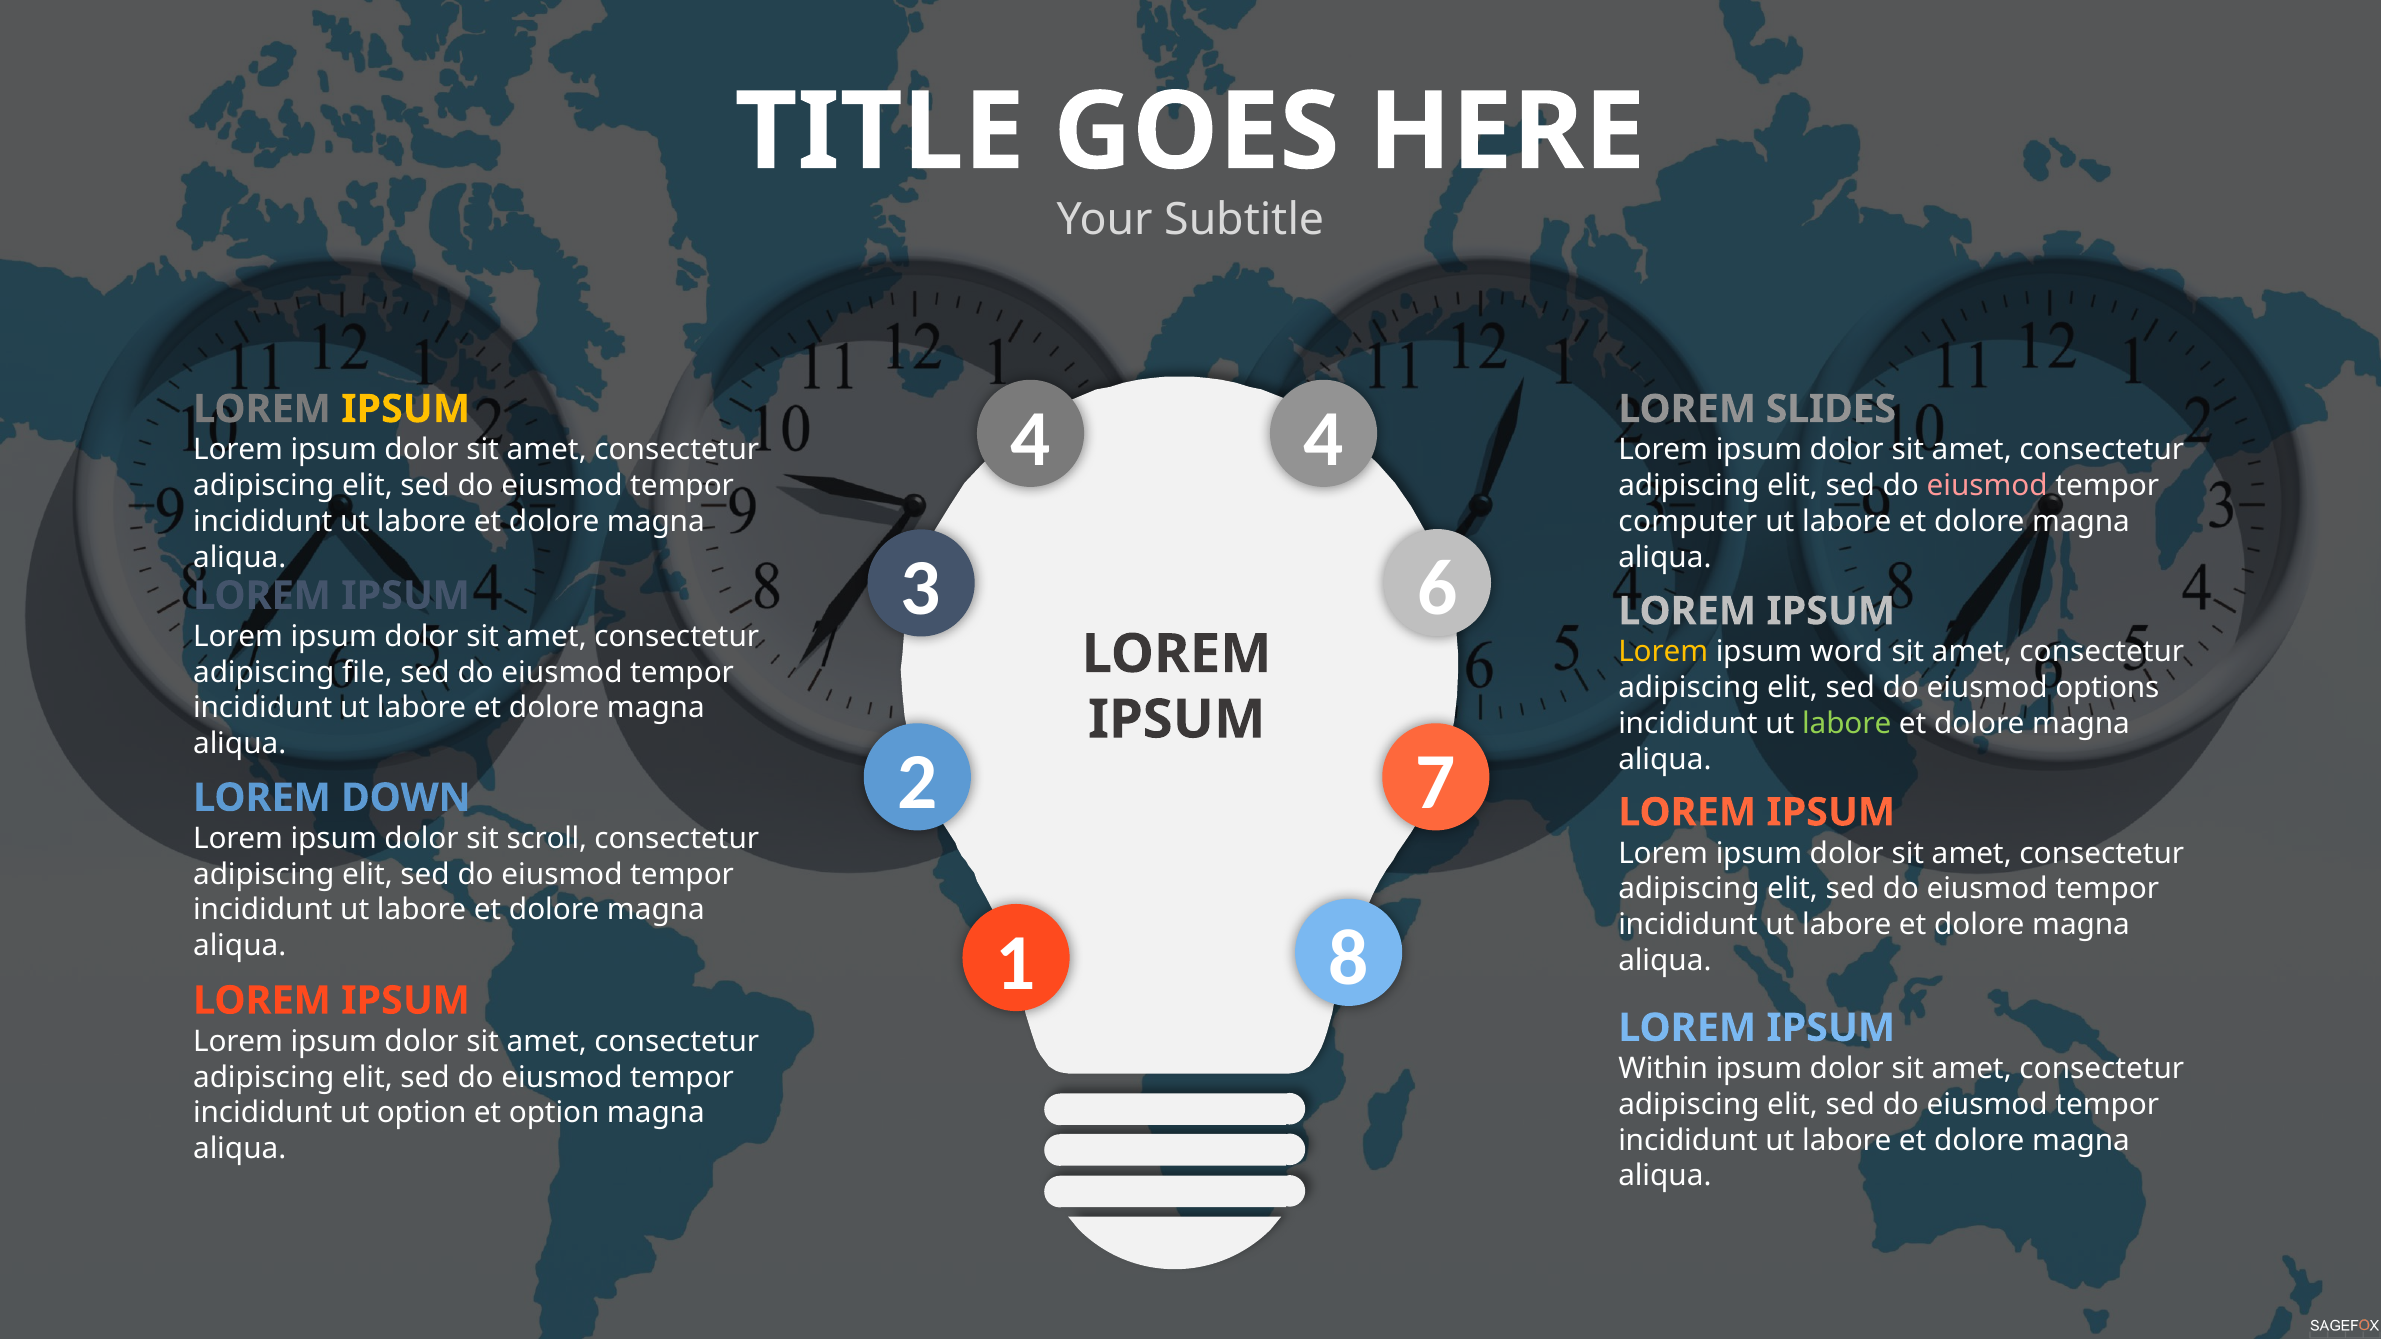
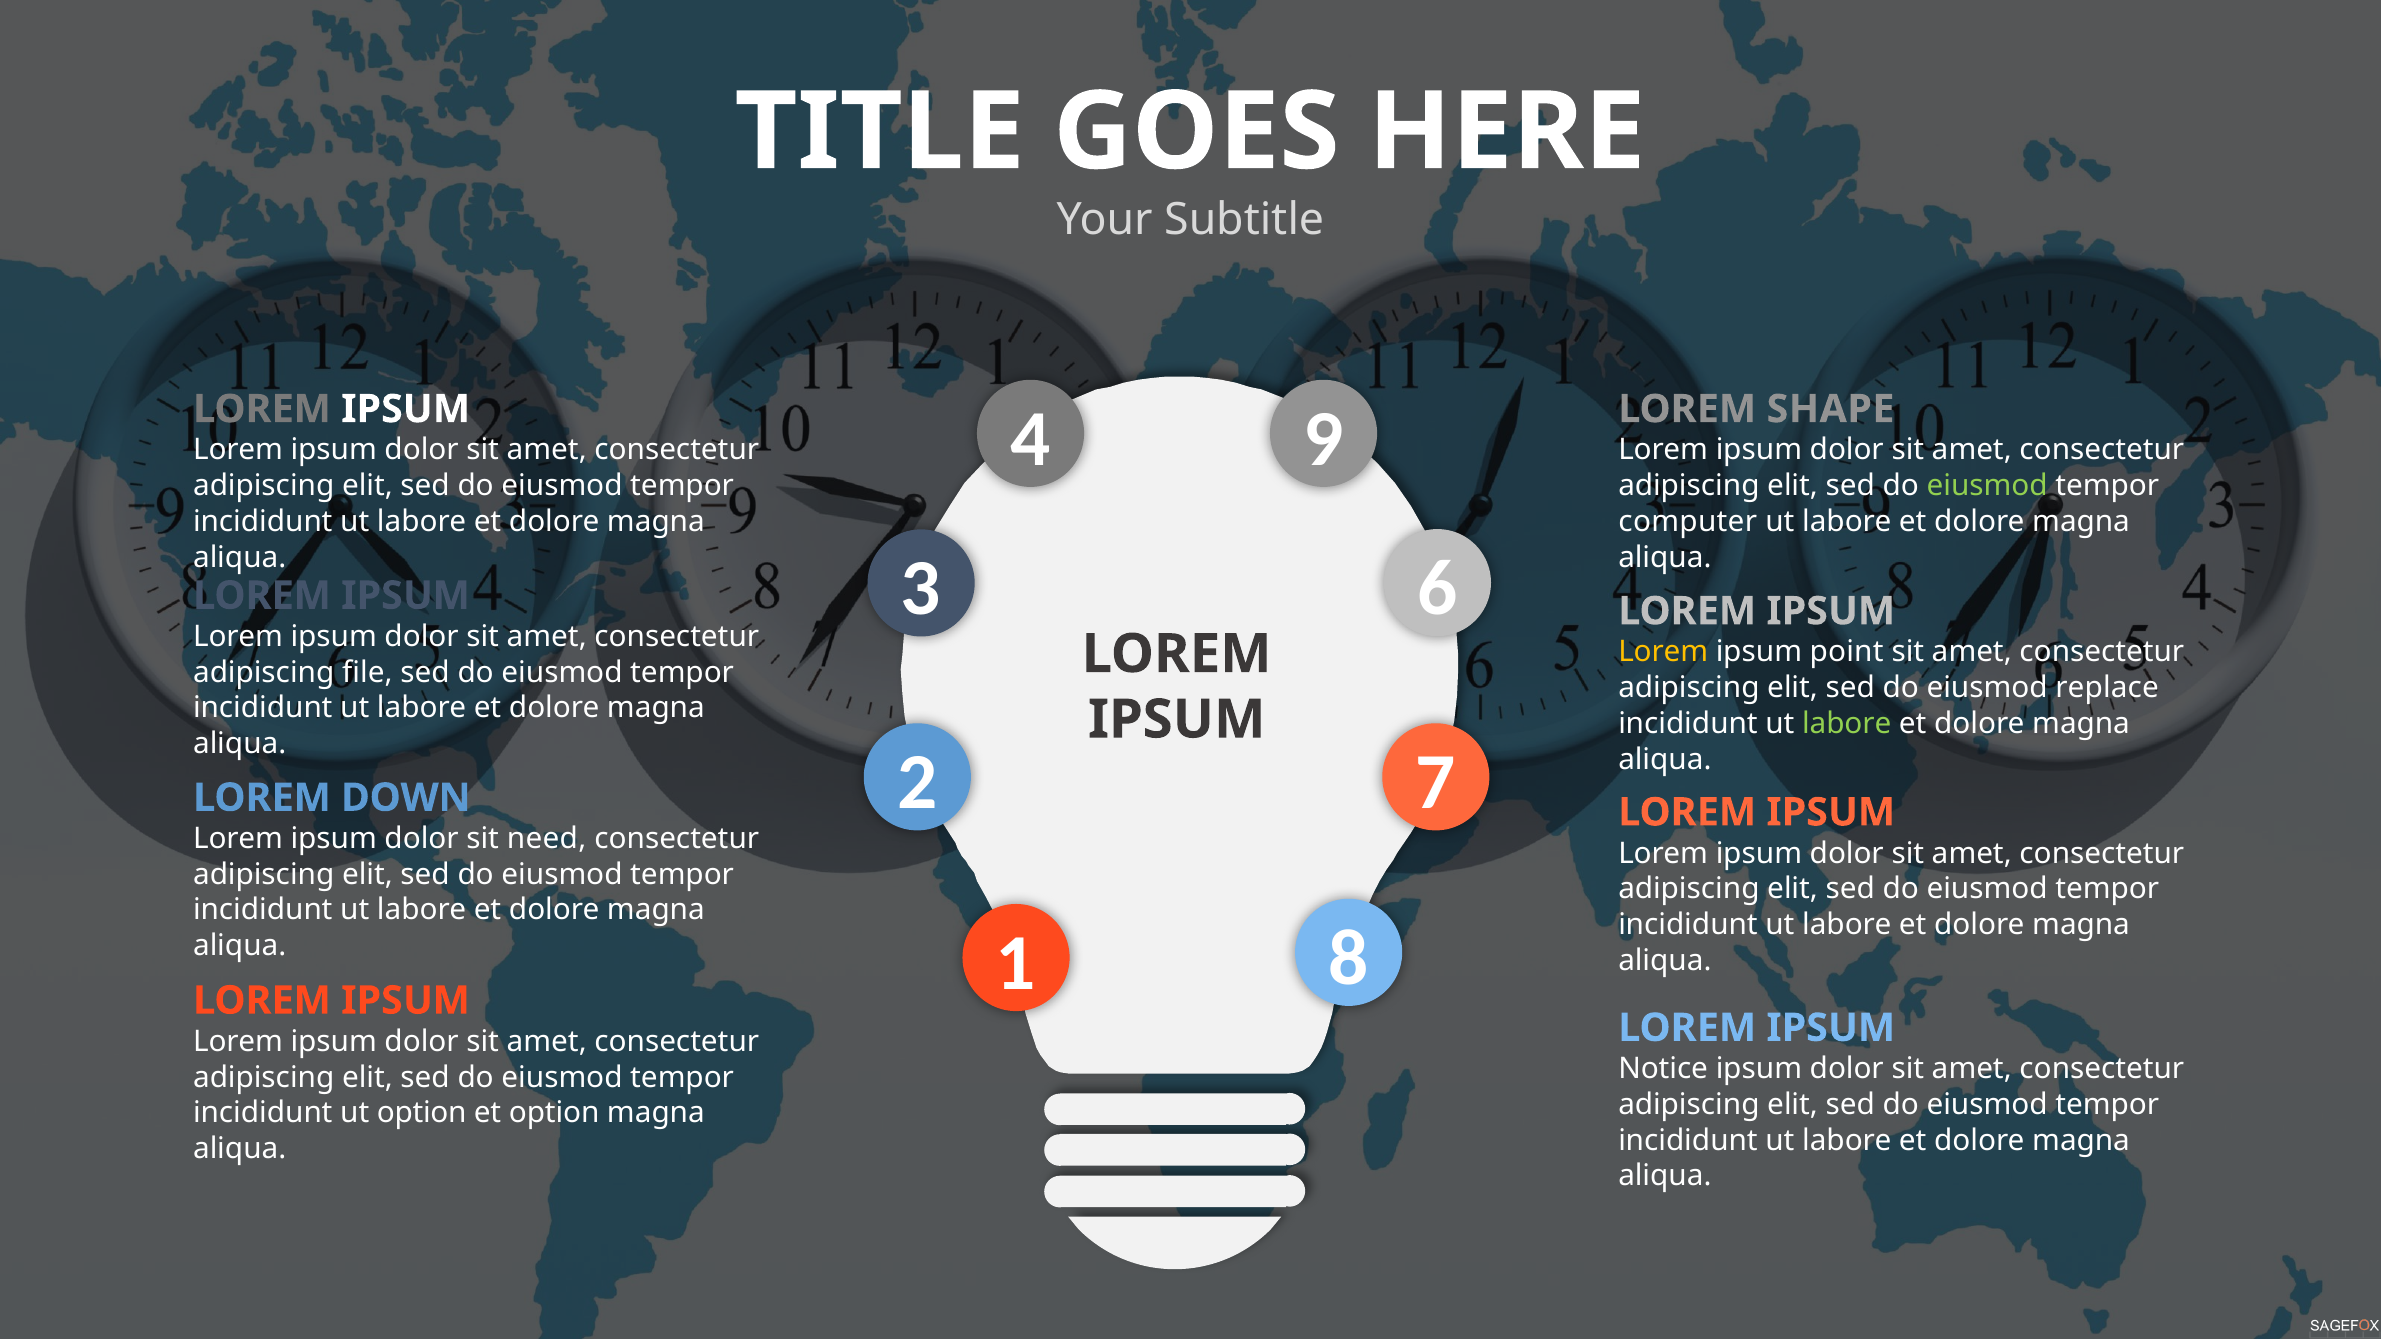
IPSUM at (406, 409) colour: yellow -> white
SLIDES: SLIDES -> SHAPE
4 4: 4 -> 9
eiusmod at (1987, 486) colour: pink -> light green
word: word -> point
options: options -> replace
scroll: scroll -> need
Within: Within -> Notice
